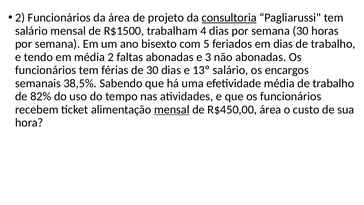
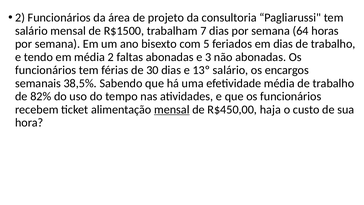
consultoria underline: present -> none
4: 4 -> 7
semana 30: 30 -> 64
R$450,00 área: área -> haja
